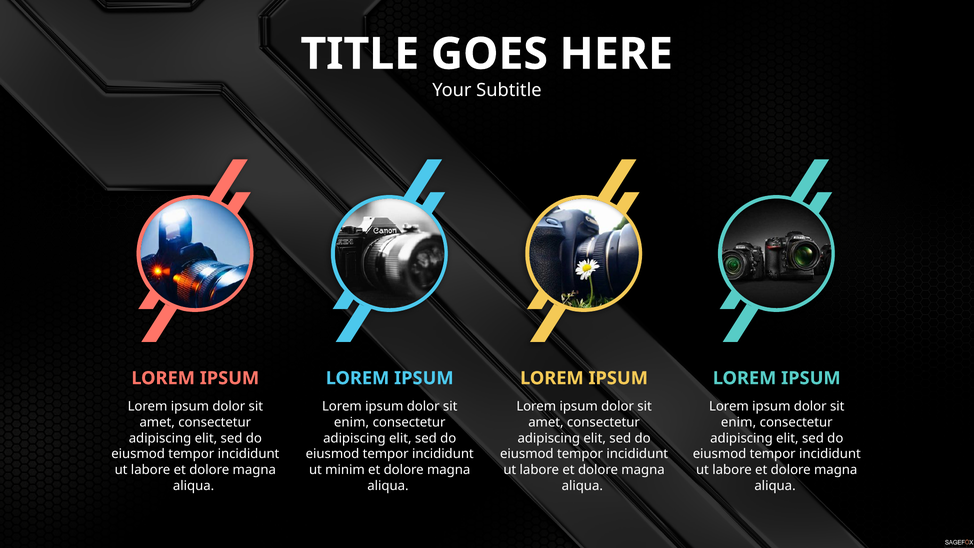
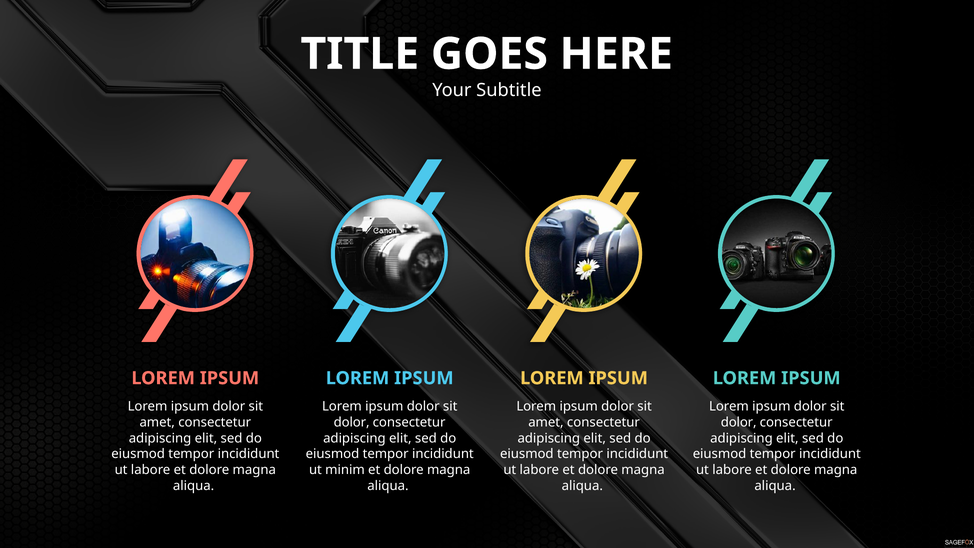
enim at (352, 422): enim -> dolor
enim at (739, 422): enim -> dolor
